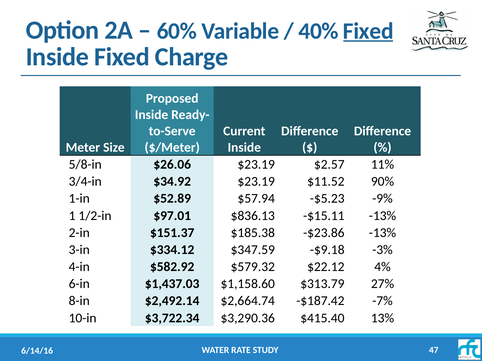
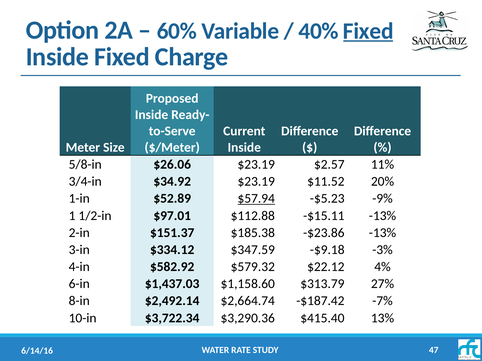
90%: 90% -> 20%
$57.94 underline: none -> present
$836.13: $836.13 -> $112.88
